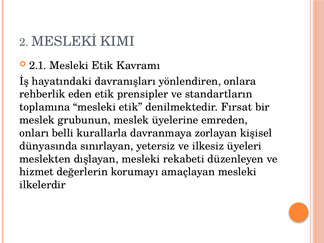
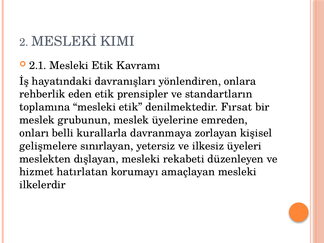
dünyasında: dünyasında -> gelişmelere
değerlerin: değerlerin -> hatırlatan
